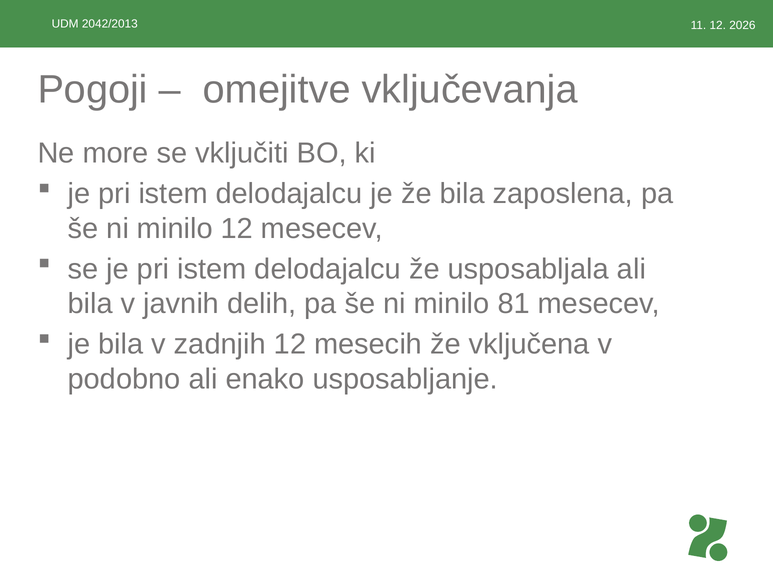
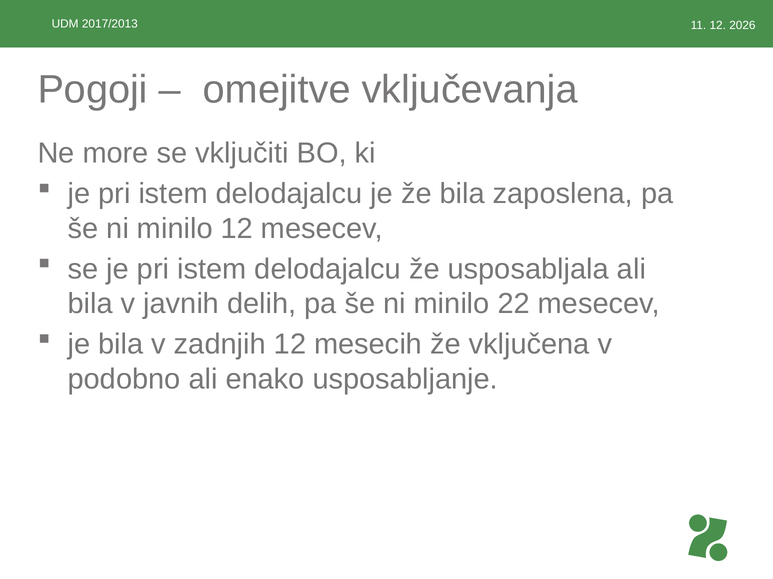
2042/2013: 2042/2013 -> 2017/2013
81: 81 -> 22
